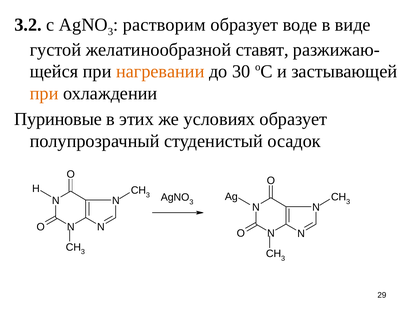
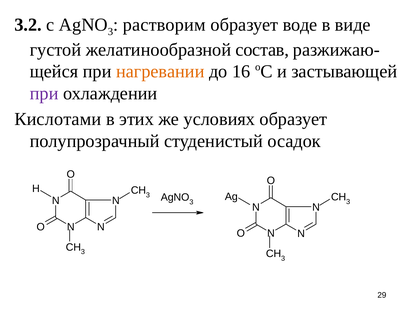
ставят: ставят -> состав
30: 30 -> 16
при at (44, 93) colour: orange -> purple
Пуриновые: Пуриновые -> Кислотами
